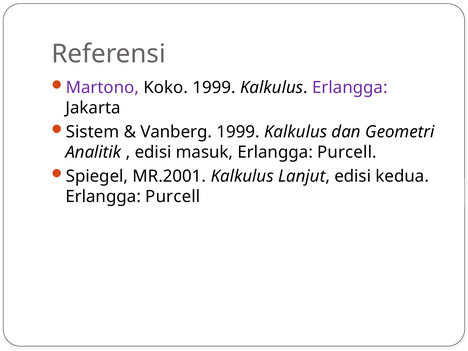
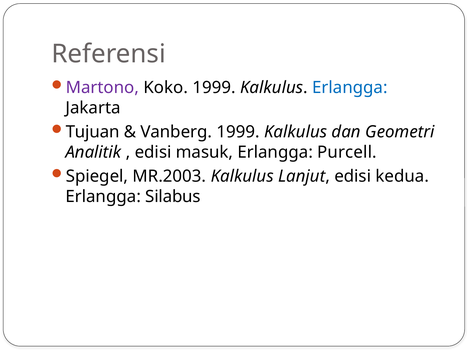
Erlangga at (350, 88) colour: purple -> blue
Sistem: Sistem -> Tujuan
MR.2001: MR.2001 -> MR.2003
Purcell at (173, 197): Purcell -> Silabus
